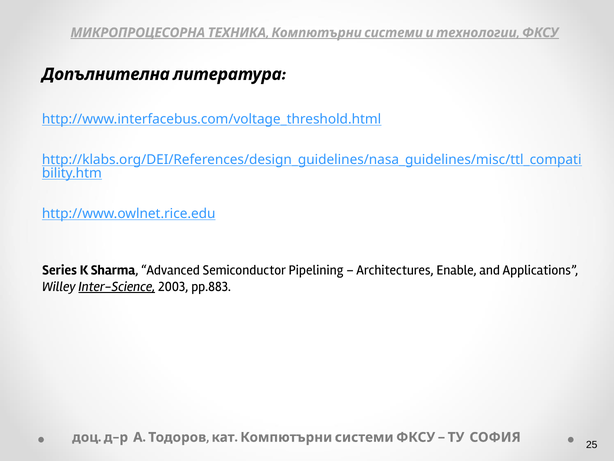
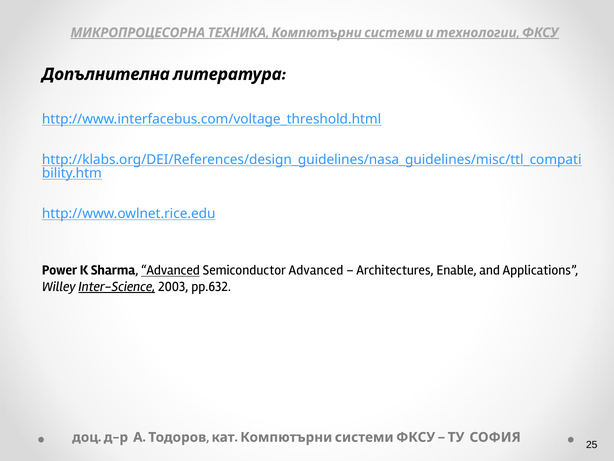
Series: Series -> Power
Advanced at (171, 270) underline: none -> present
Semiconductor Pipelining: Pipelining -> Advanced
pp.883: pp.883 -> pp.632
